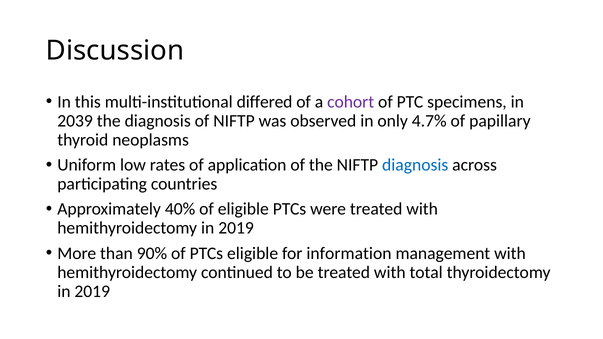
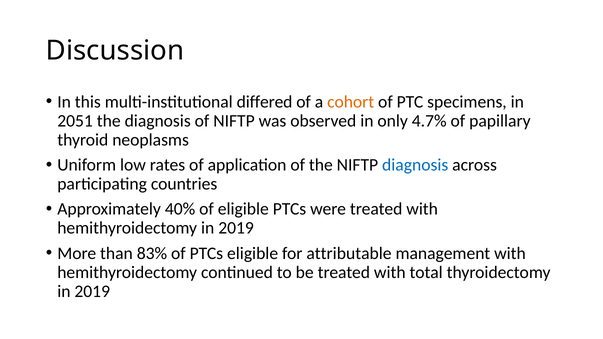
cohort colour: purple -> orange
2039: 2039 -> 2051
90%: 90% -> 83%
information: information -> attributable
